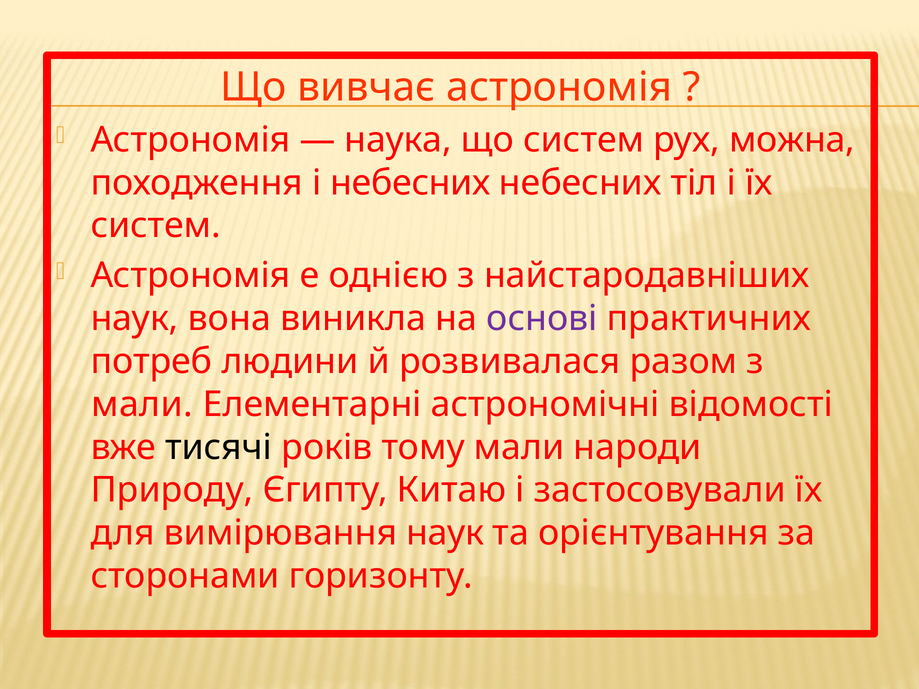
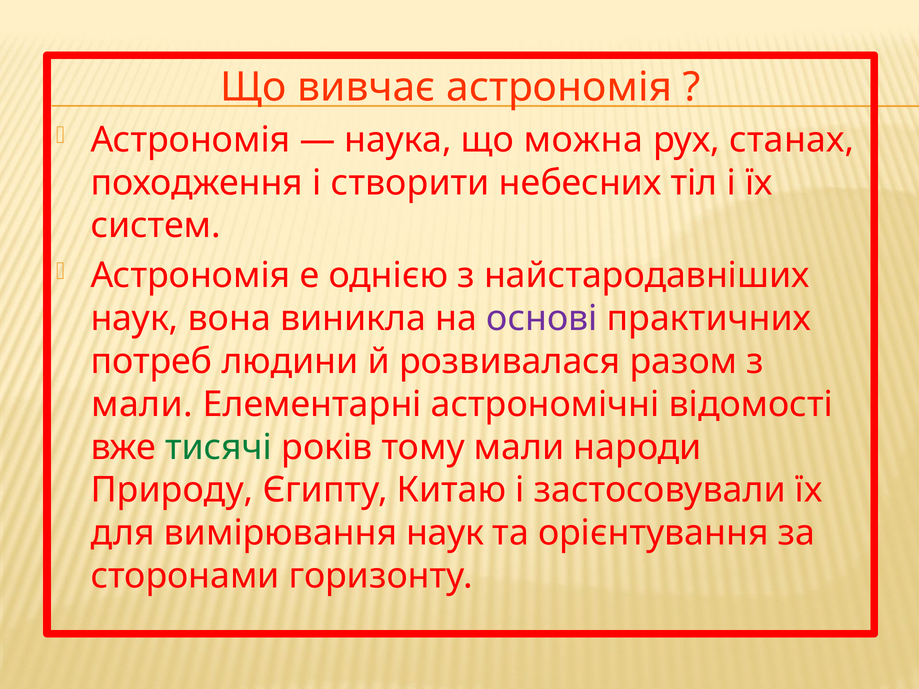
що систем: систем -> можна
можна: можна -> станах
і небесних: небесних -> створити
тисячі colour: black -> green
